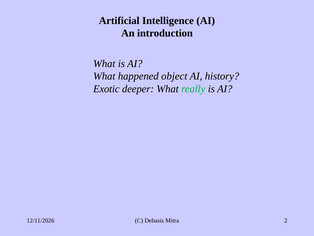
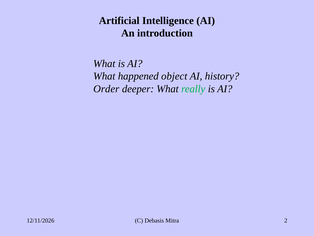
Exotic: Exotic -> Order
